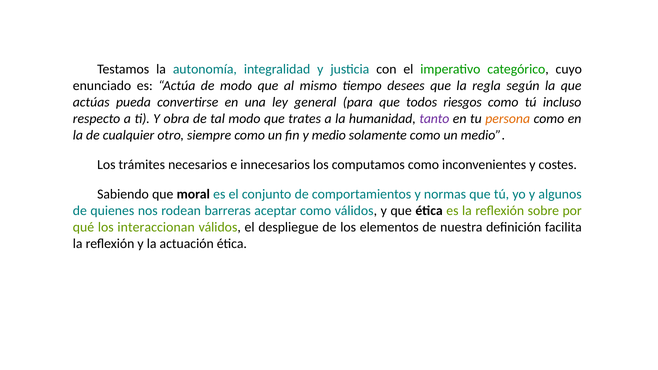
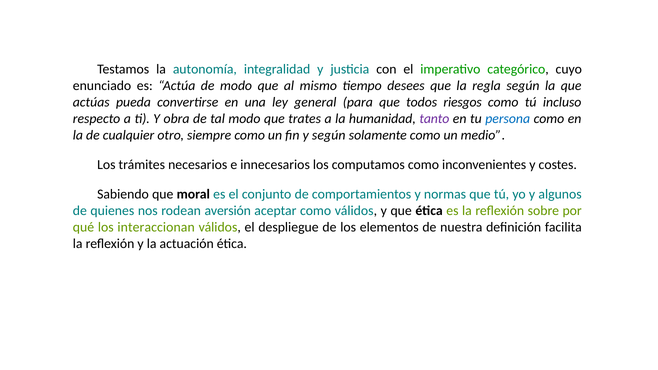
persona colour: orange -> blue
y medio: medio -> según
barreras: barreras -> aversión
